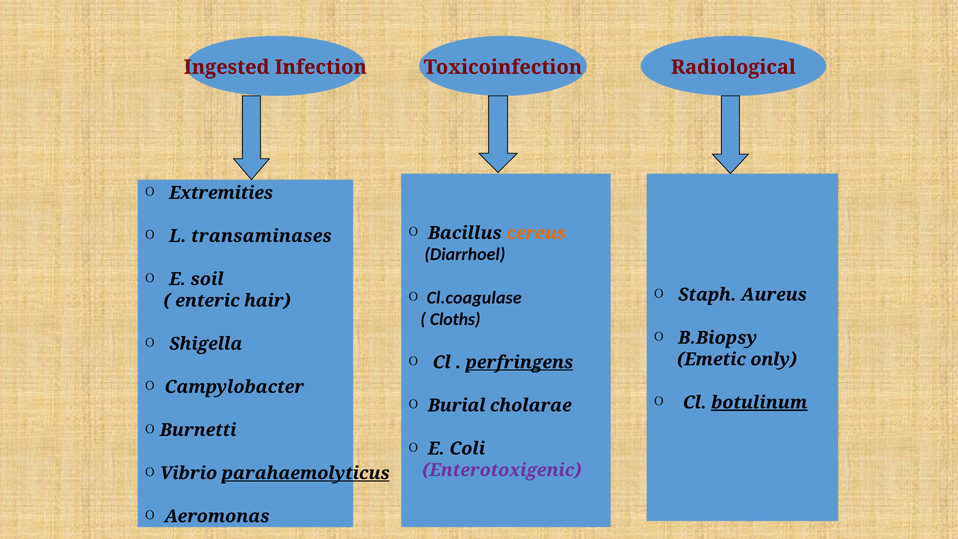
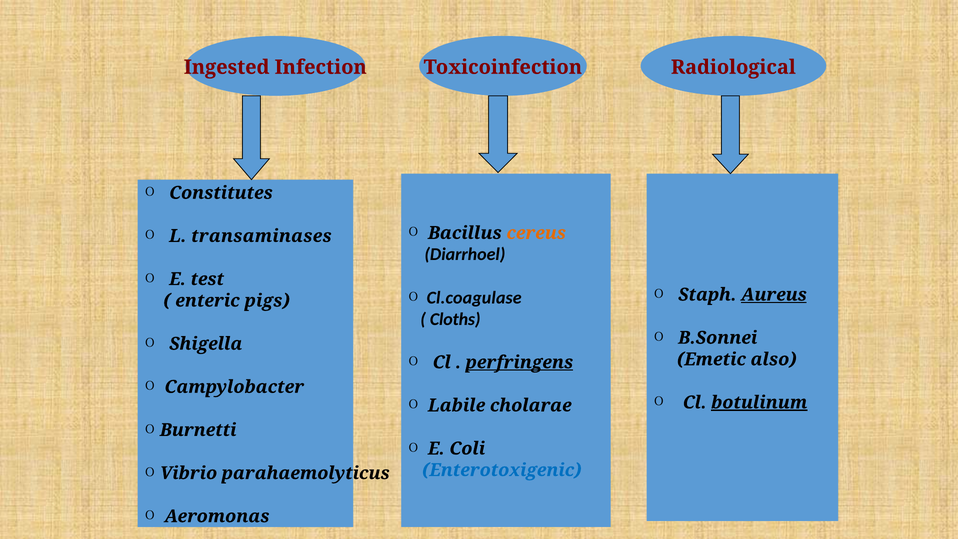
Extremities: Extremities -> Constitutes
soil: soil -> test
Aureus underline: none -> present
hair: hair -> pigs
B.Biopsy: B.Biopsy -> B.Sonnei
only: only -> also
Burial: Burial -> Labile
parahaemolyticus underline: present -> none
Enterotoxigenic colour: purple -> blue
